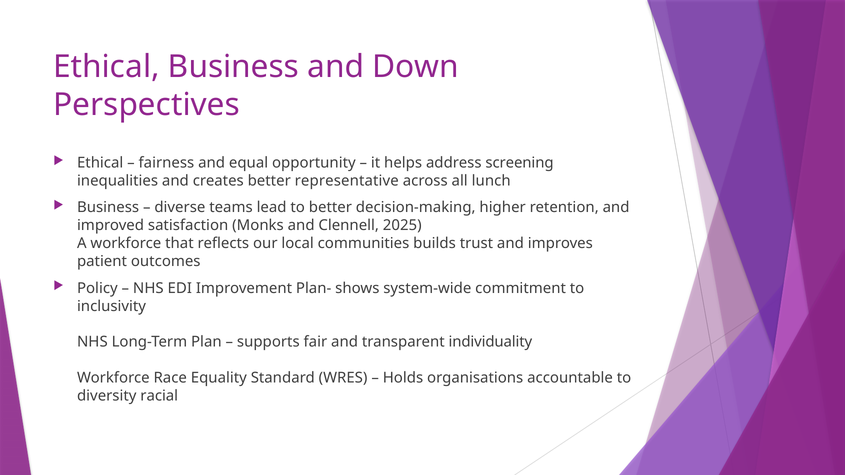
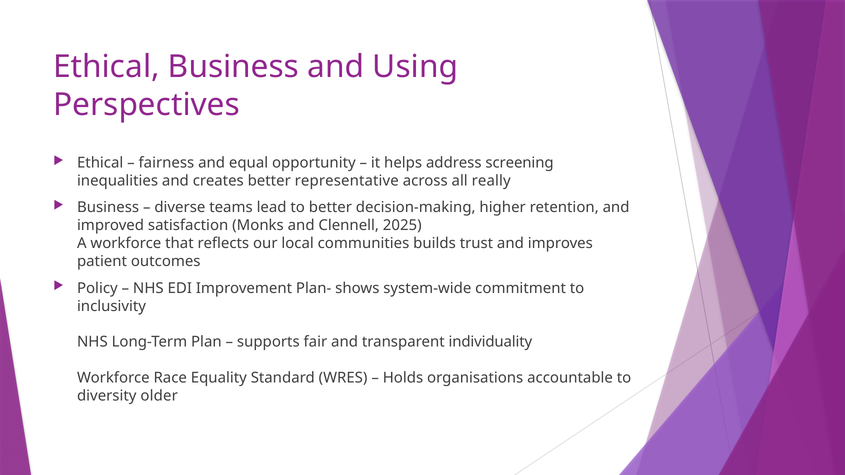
Down: Down -> Using
lunch: lunch -> really
racial: racial -> older
